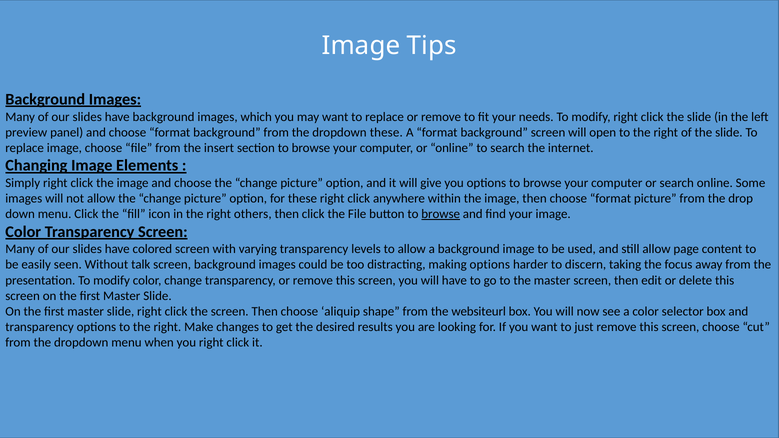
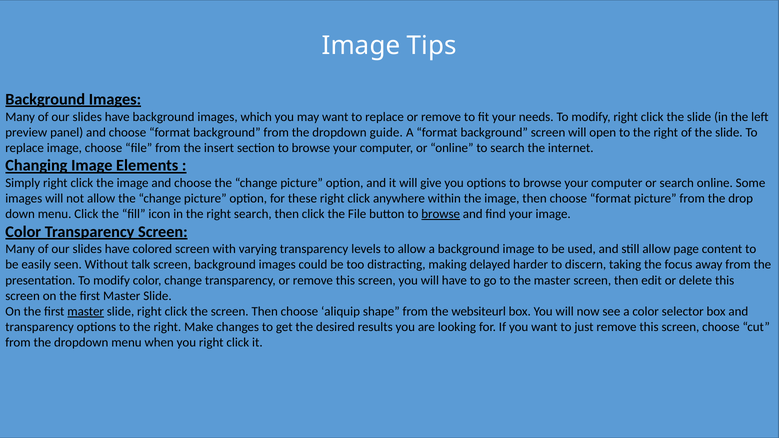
dropdown these: these -> guide
right others: others -> search
making options: options -> delayed
master at (86, 311) underline: none -> present
